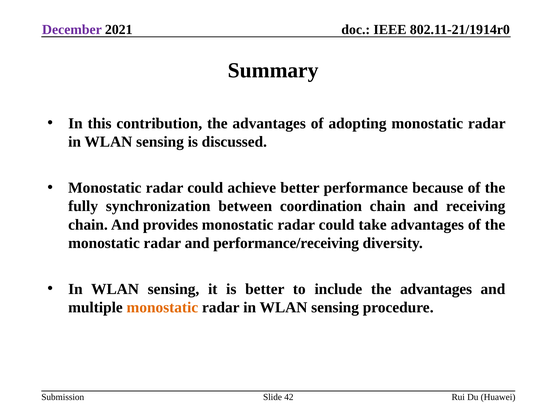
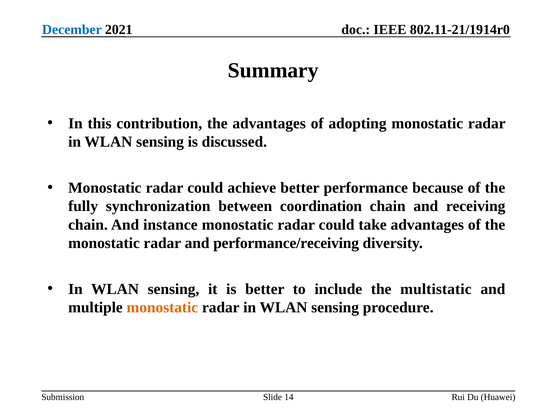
December colour: purple -> blue
provides: provides -> instance
include the advantages: advantages -> multistatic
42: 42 -> 14
